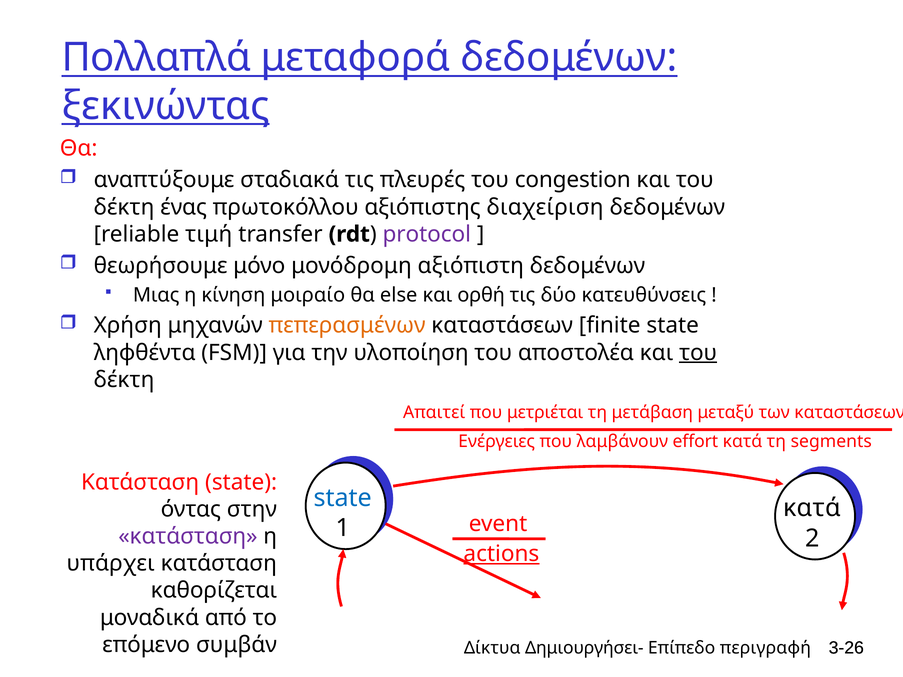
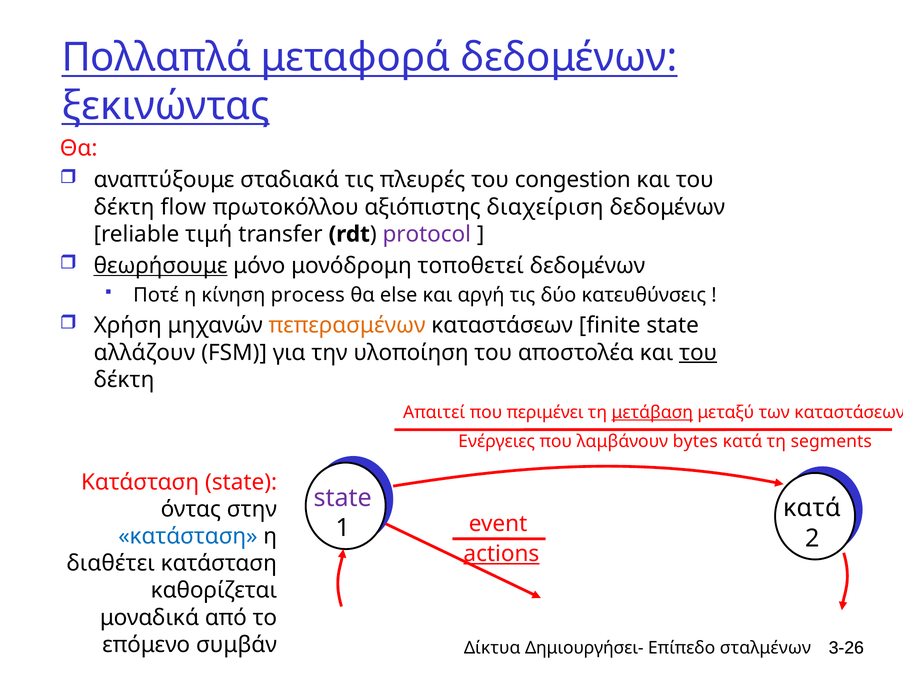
ένας: ένας -> flow
θεωρήσουμε underline: none -> present
αξιόπιστη: αξιόπιστη -> τοποθετεί
Μιας: Μιας -> Ποτέ
μοιραίο: μοιραίο -> process
ορθή: ορθή -> αργή
ληφθέντα: ληφθέντα -> αλλάζουν
μετριέται: μετριέται -> περιμένει
μετάβαση underline: none -> present
effort: effort -> bytes
state at (343, 498) colour: blue -> purple
κατάσταση at (188, 537) colour: purple -> blue
υπάρχει: υπάρχει -> διαθέτει
περιγραφή: περιγραφή -> σταλμένων
